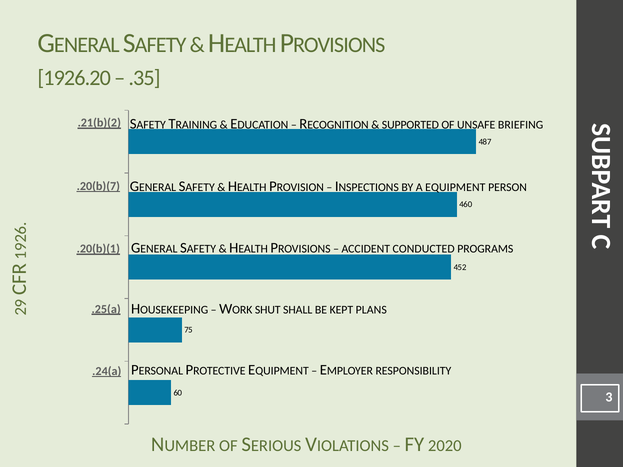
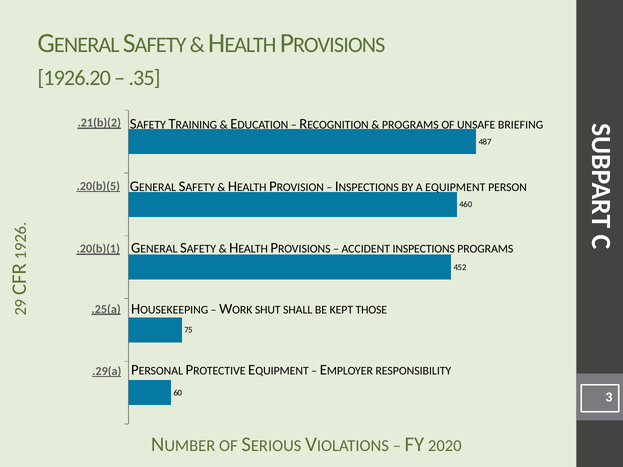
SUPPORTED at (410, 125): SUPPORTED -> PROGRAMS
.20(b)(7: .20(b)(7 -> .20(b)(5
CONDUCTED: CONDUCTED -> INSPECTIONS
PLANS: PLANS -> THOSE
.24(a: .24(a -> .29(a
